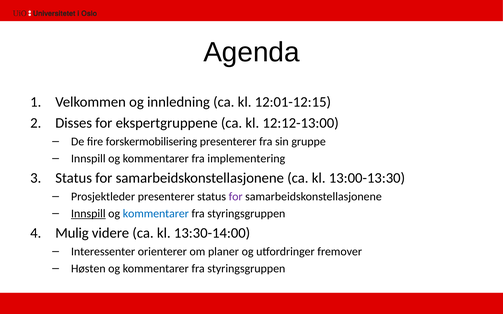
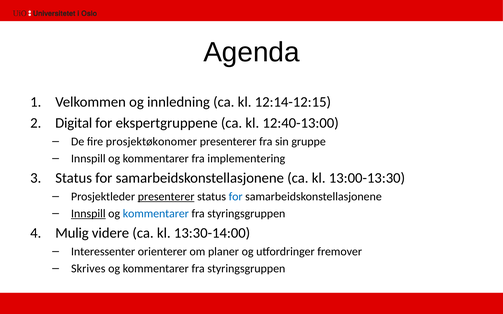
12:01-12:15: 12:01-12:15 -> 12:14-12:15
Disses: Disses -> Digital
12:12-13:00: 12:12-13:00 -> 12:40-13:00
forskermobilisering: forskermobilisering -> prosjektøkonomer
presenterer at (166, 197) underline: none -> present
for at (236, 197) colour: purple -> blue
Høsten: Høsten -> Skrives
